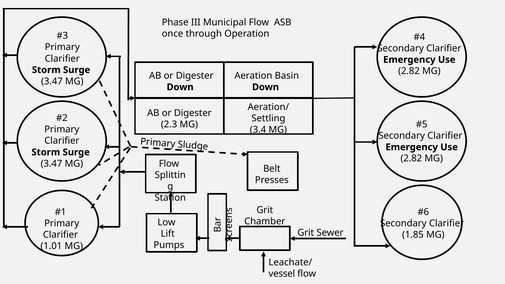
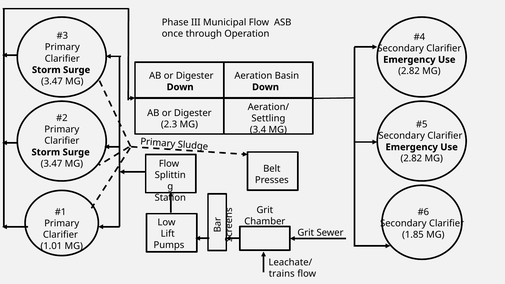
vessel: vessel -> trains
